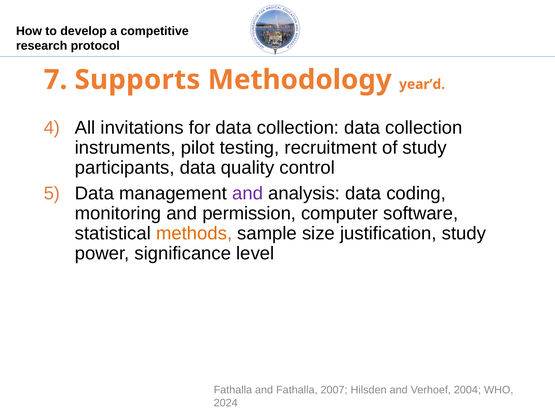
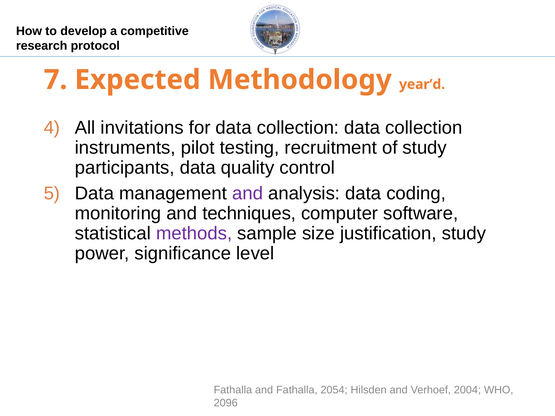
Supports: Supports -> Expected
permission: permission -> techniques
methods colour: orange -> purple
2007: 2007 -> 2054
2024: 2024 -> 2096
